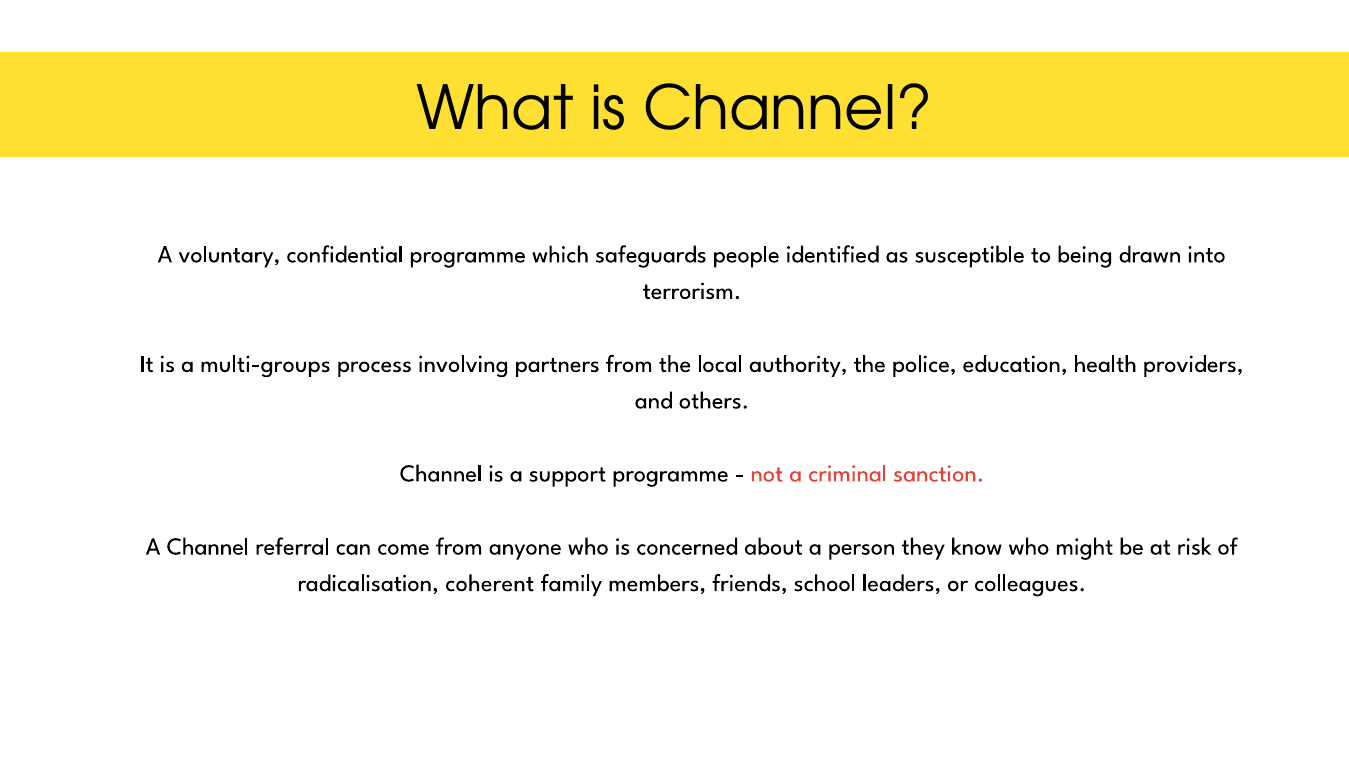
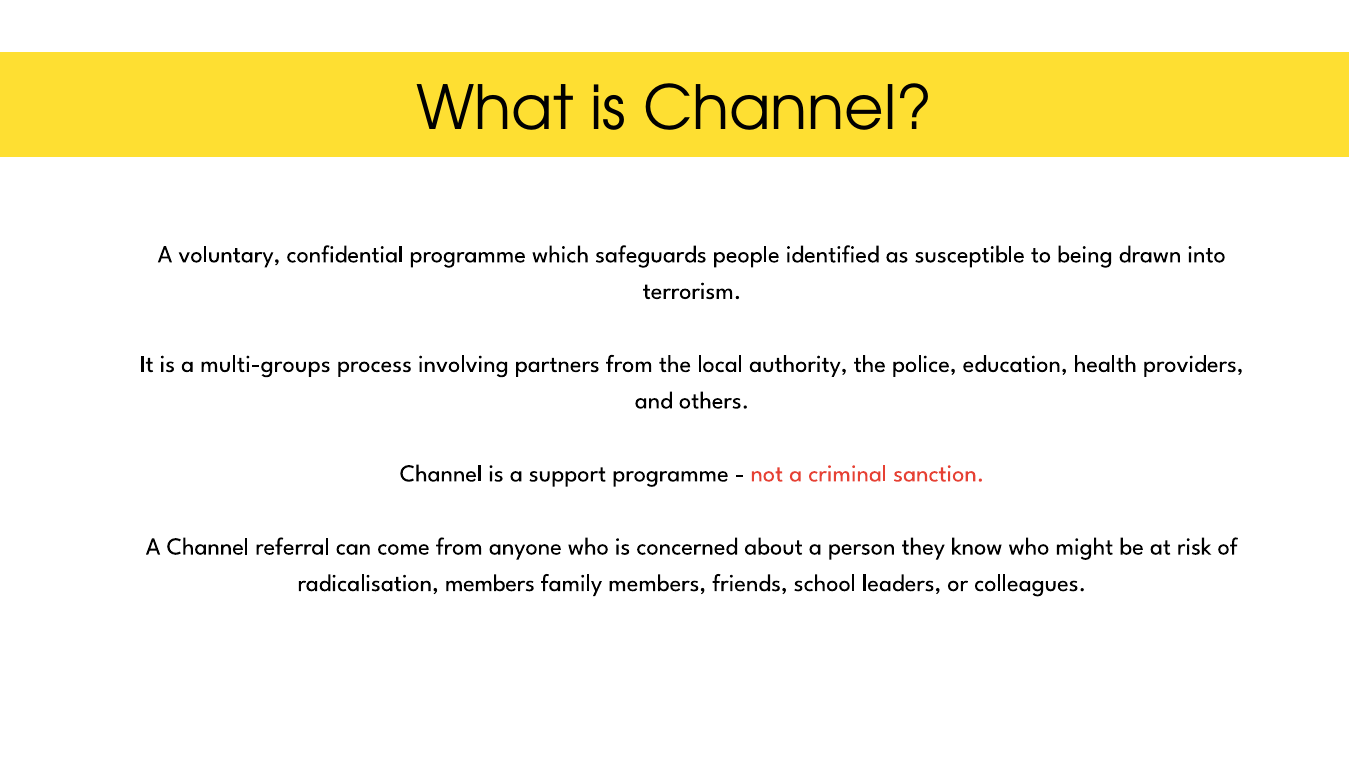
radicalisation coherent: coherent -> members
